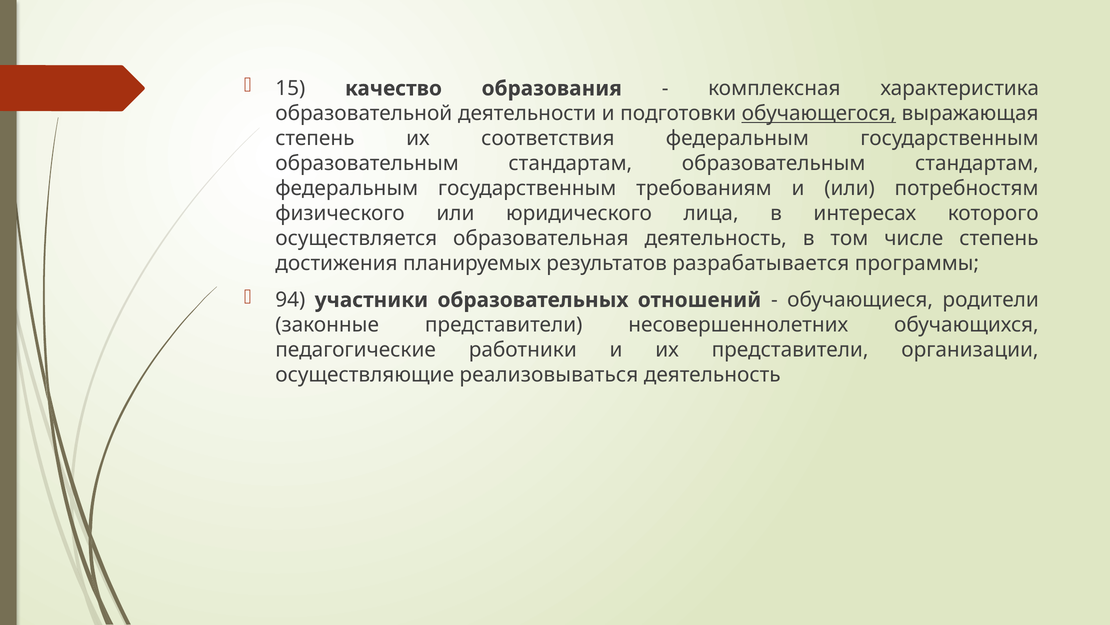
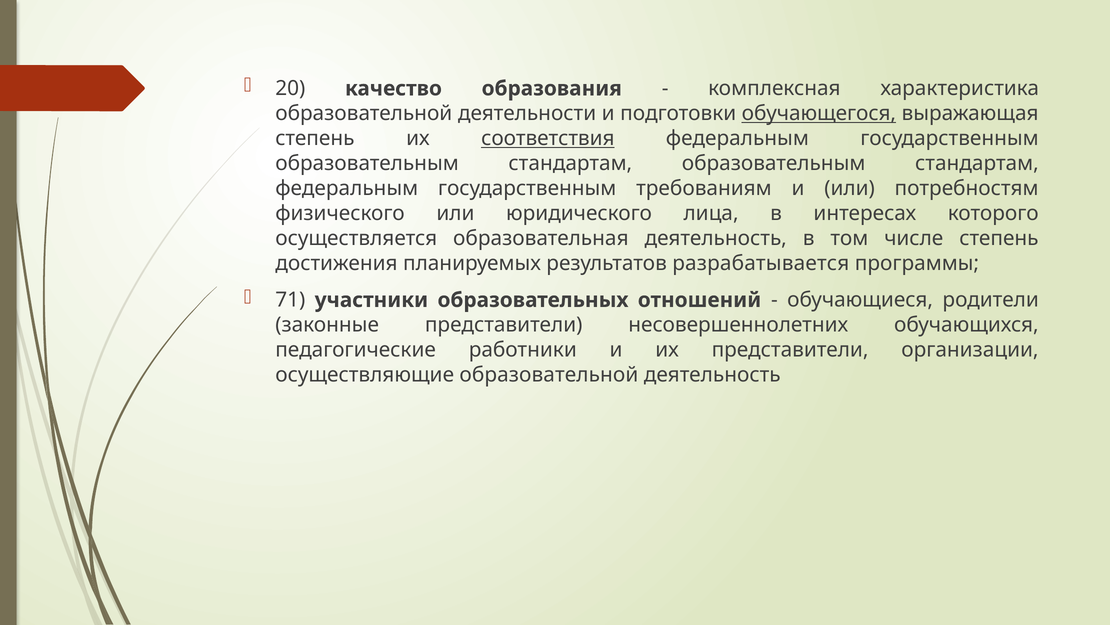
15: 15 -> 20
соответствия underline: none -> present
94: 94 -> 71
осуществляющие реализовываться: реализовываться -> образовательной
